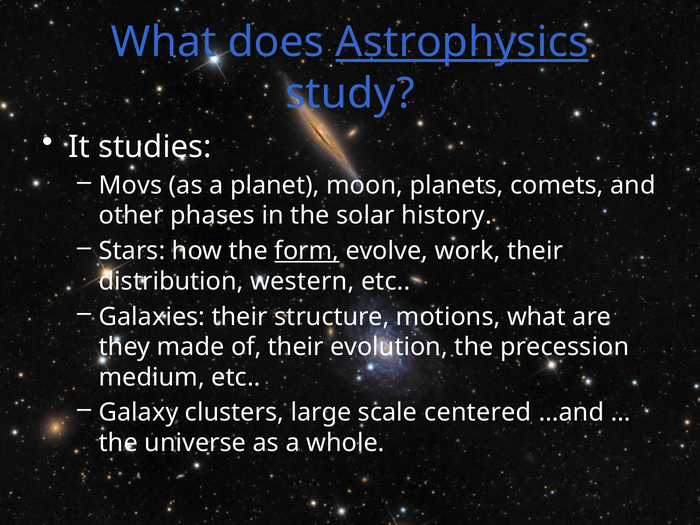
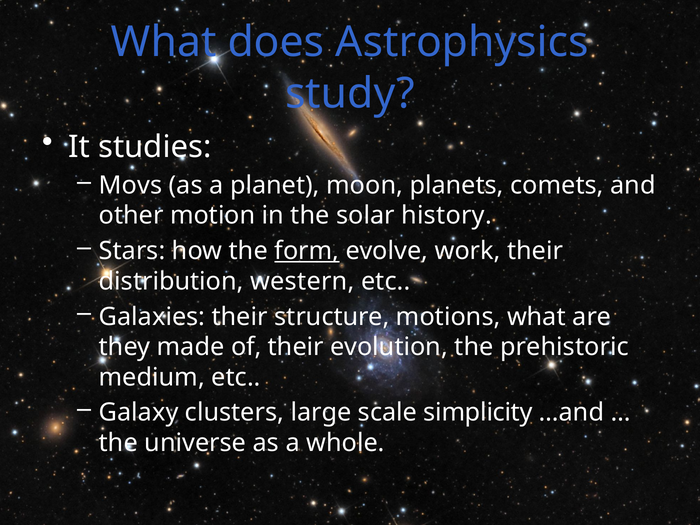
Astrophysics underline: present -> none
phases: phases -> motion
precession: precession -> prehistoric
centered: centered -> simplicity
